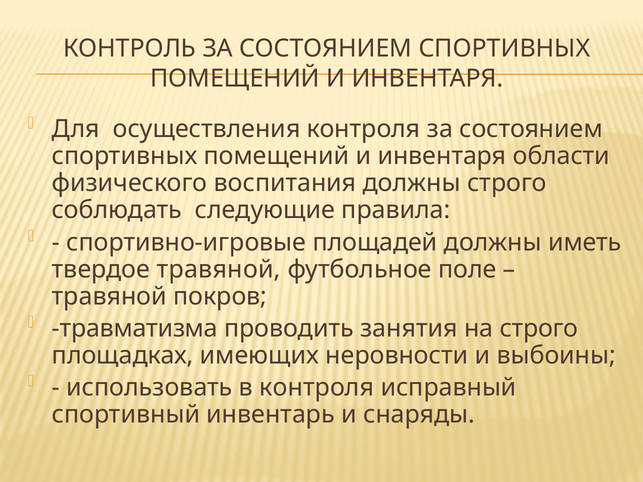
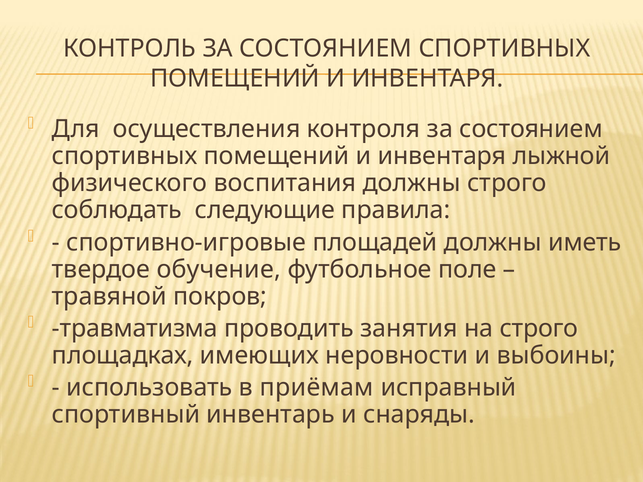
области: области -> лыжной
твердое травяной: травяной -> обучение
в контроля: контроля -> приёмам
